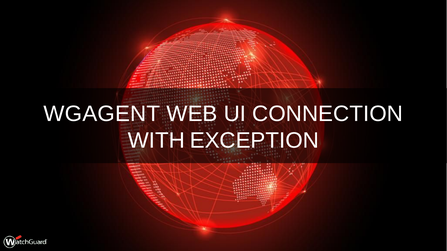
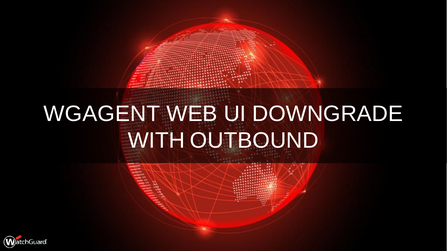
CONNECTION: CONNECTION -> DOWNGRADE
EXCEPTION: EXCEPTION -> OUTBOUND
